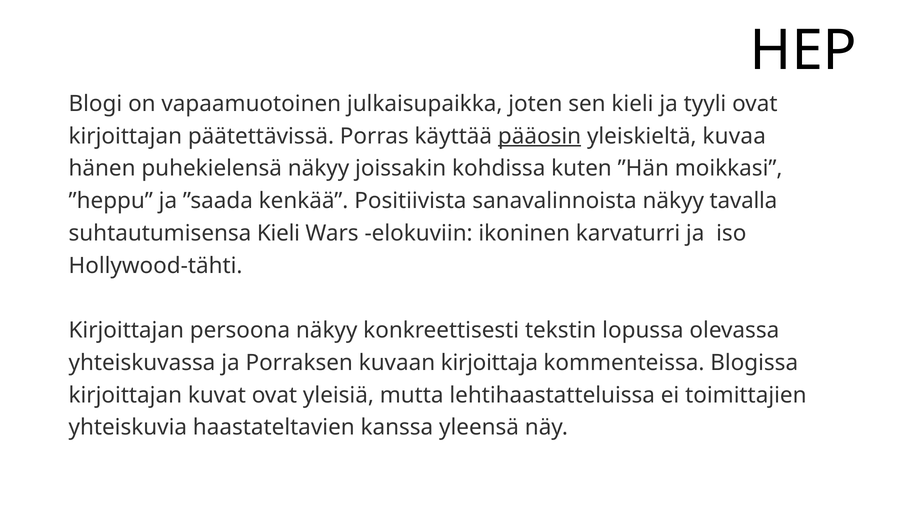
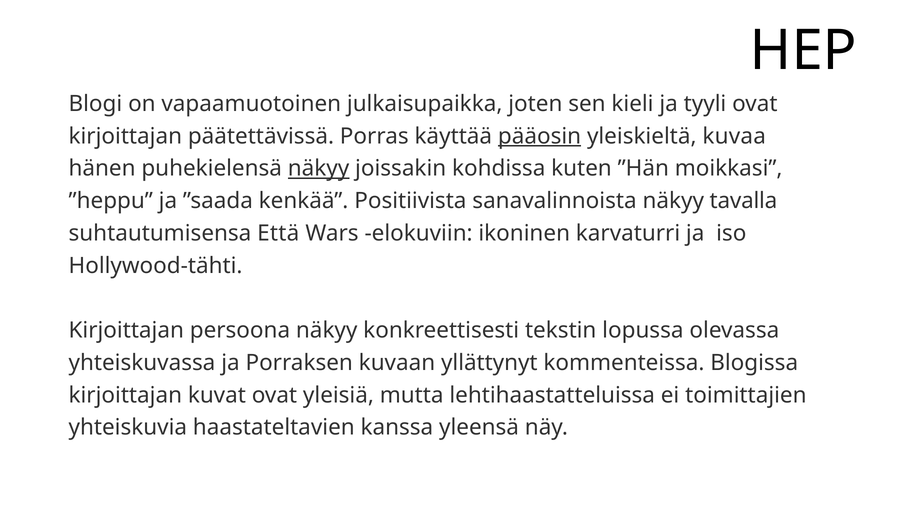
näkyy at (319, 169) underline: none -> present
suhtautumisensa Kieli: Kieli -> Että
kirjoittaja: kirjoittaja -> yllättynyt
